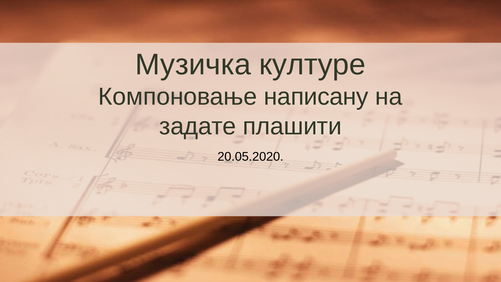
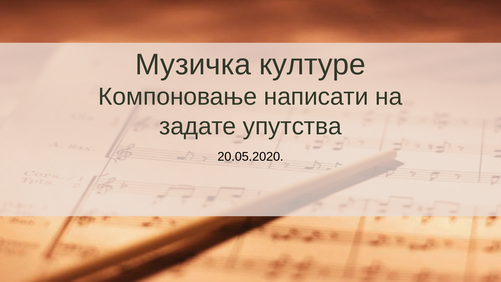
написану: написану -> написати
плашити: плашити -> упутства
